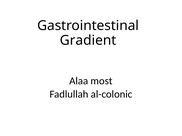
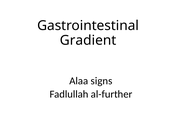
most: most -> signs
al-colonic: al-colonic -> al-further
